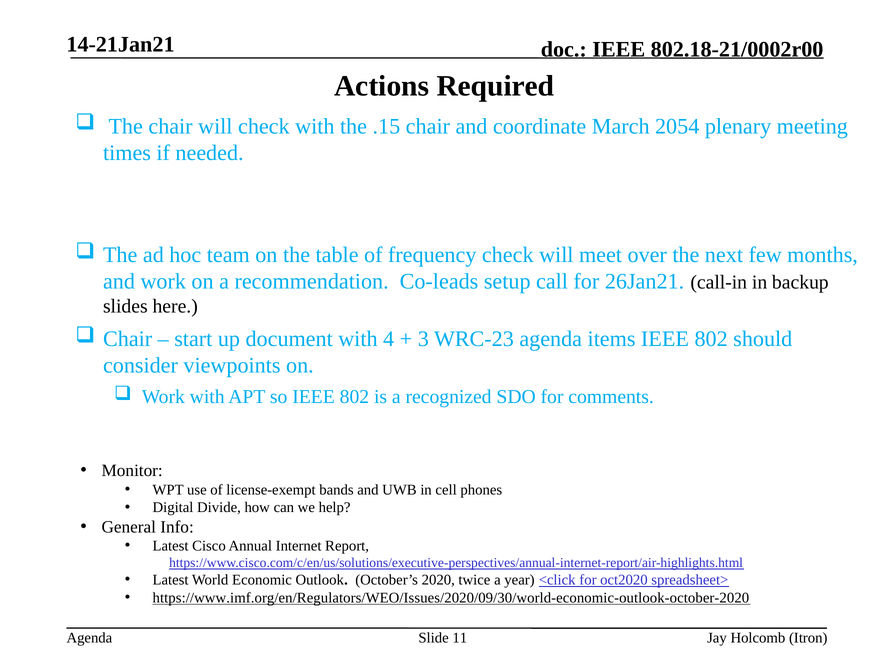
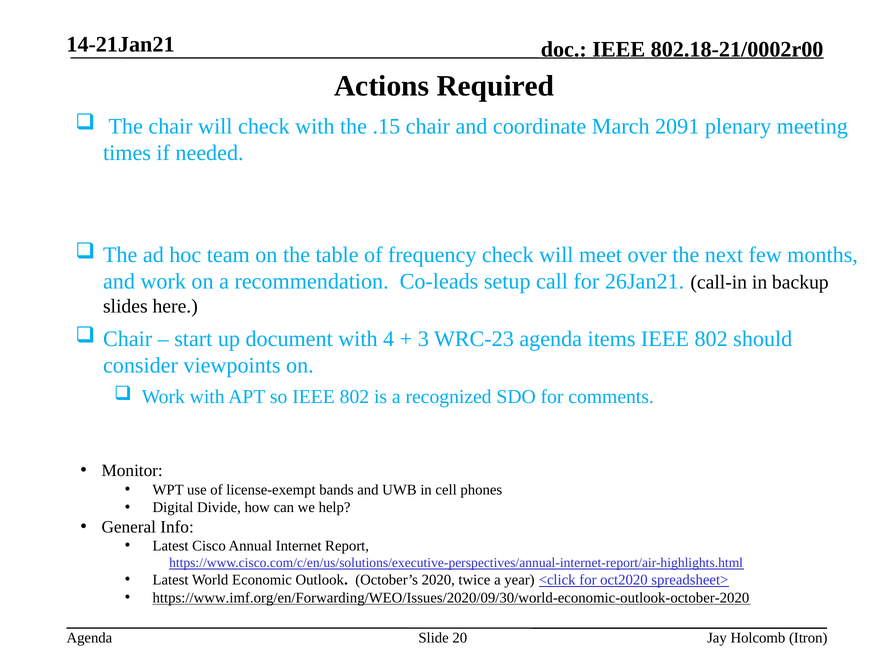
2054: 2054 -> 2091
https://www.imf.org/en/Regulators/WEO/Issues/2020/09/30/world-economic-outlook-october-2020: https://www.imf.org/en/Regulators/WEO/Issues/2020/09/30/world-economic-outlook-october-2020 -> https://www.imf.org/en/Forwarding/WEO/Issues/2020/09/30/world-economic-outlook-october-2020
11: 11 -> 20
